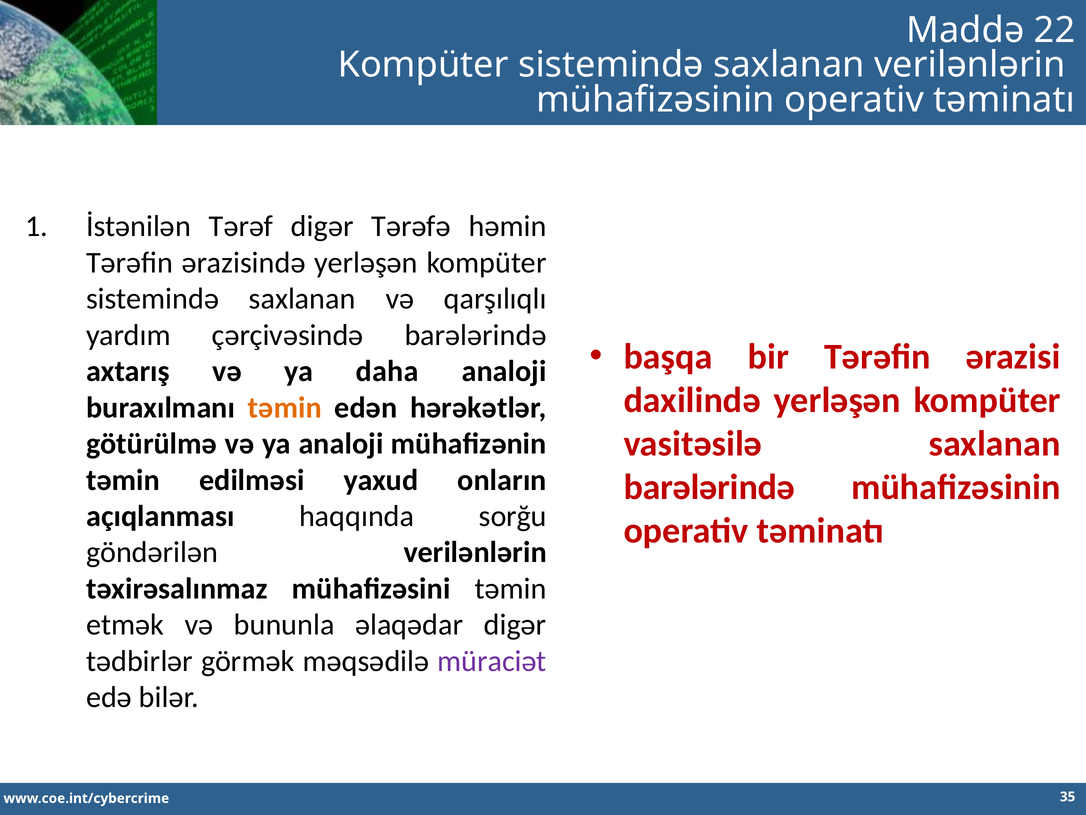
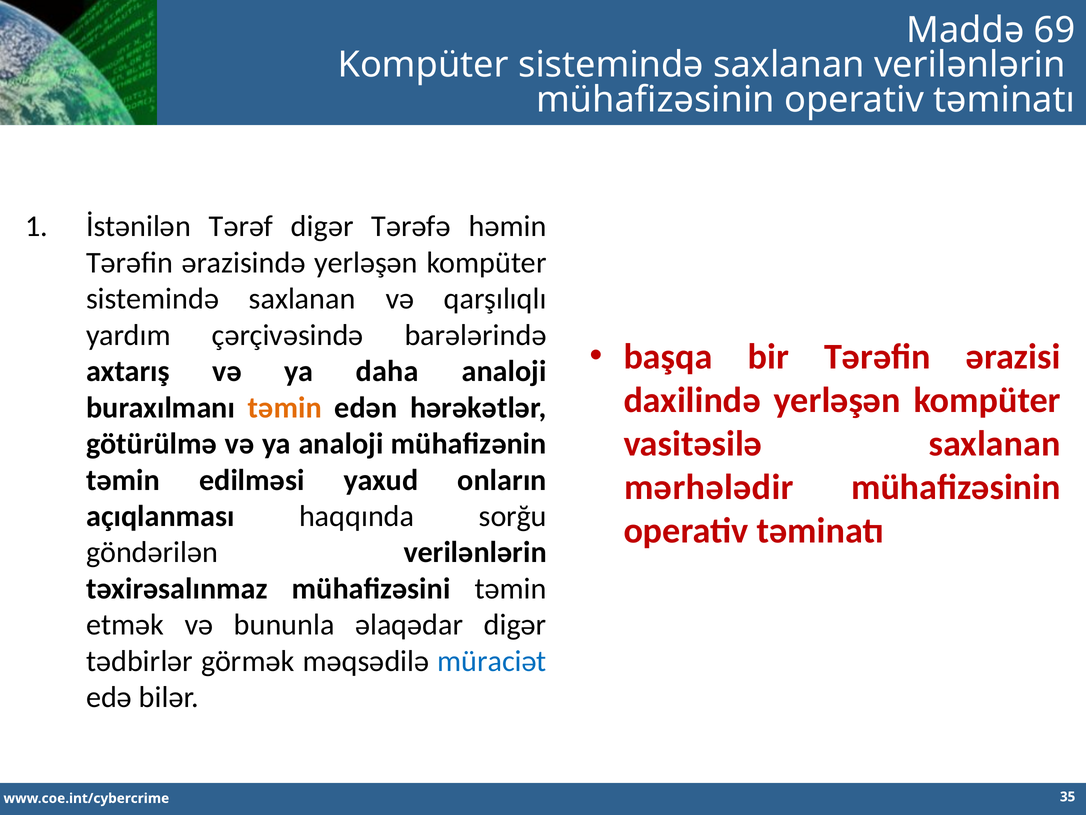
22: 22 -> 69
barələrində at (709, 487): barələrində -> mərhələdir
müraciət colour: purple -> blue
